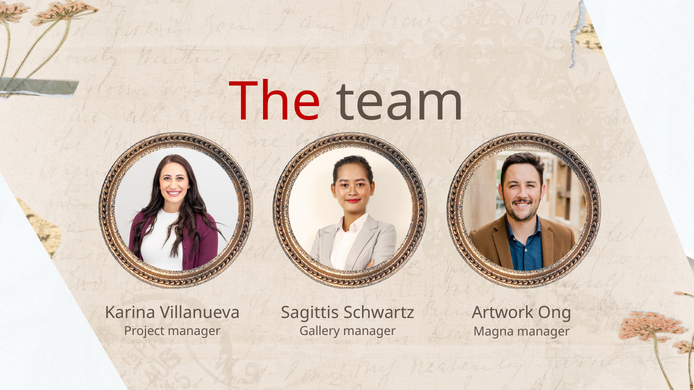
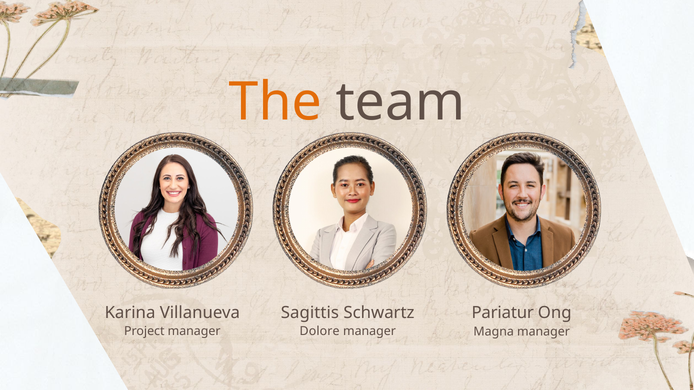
The colour: red -> orange
Artwork: Artwork -> Pariatur
Gallery: Gallery -> Dolore
